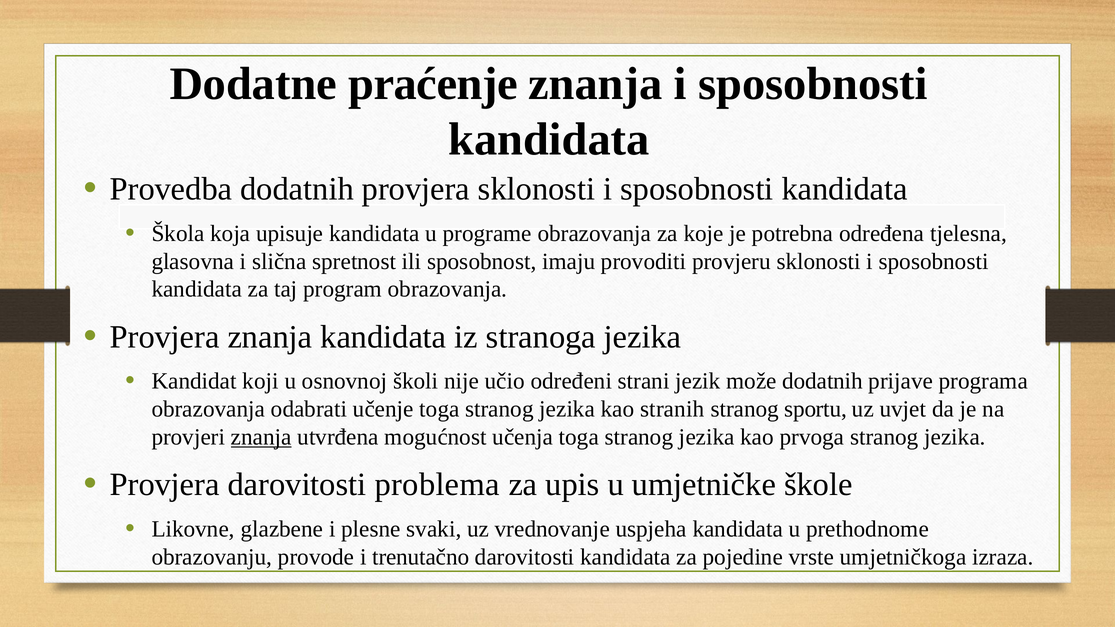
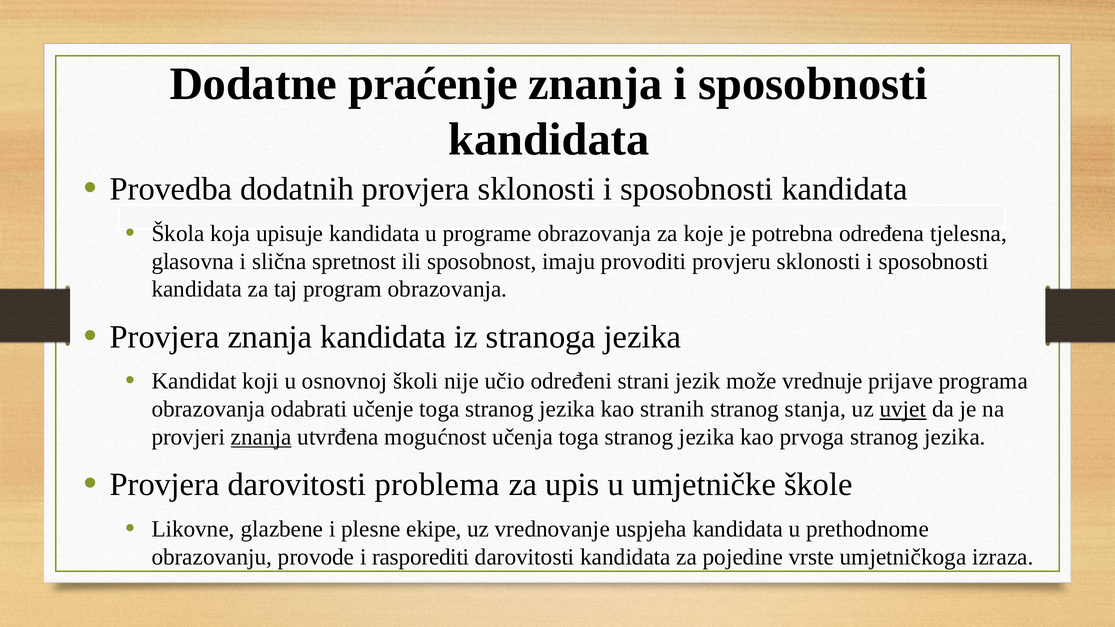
može dodatnih: dodatnih -> vrednuje
sportu: sportu -> stanja
uvjet underline: none -> present
svaki: svaki -> ekipe
trenutačno: trenutačno -> rasporediti
